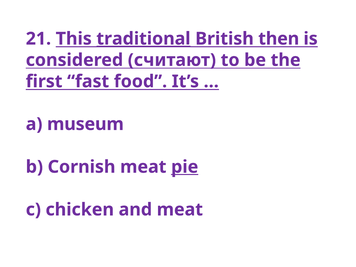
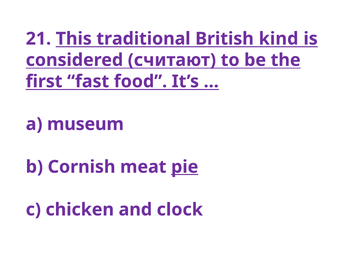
traditional underline: present -> none
then: then -> kind
and meat: meat -> clock
